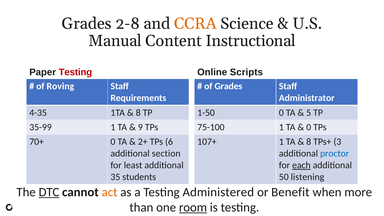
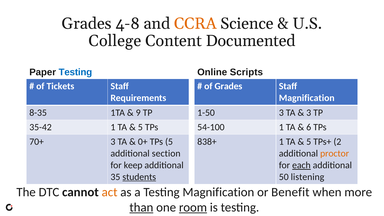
2-8: 2-8 -> 4-8
Manual: Manual -> College
Instructional: Instructional -> Documented
Testing at (75, 72) colour: red -> blue
Roving: Roving -> Tickets
Administrator at (307, 98): Administrator -> Magnification
4-35: 4-35 -> 8-35
8 at (138, 113): 8 -> 9
1-50 0: 0 -> 3
5 at (309, 113): 5 -> 3
35-99: 35-99 -> 35-42
9 at (140, 127): 9 -> 5
75-100: 75-100 -> 54-100
0 at (309, 127): 0 -> 6
70+ 0: 0 -> 3
2+: 2+ -> 0+
TPs 6: 6 -> 5
107+: 107+ -> 838+
8 at (309, 142): 8 -> 5
3: 3 -> 2
proctor colour: blue -> orange
least: least -> keep
students underline: none -> present
DTC underline: present -> none
Testing Administered: Administered -> Magnification
than underline: none -> present
